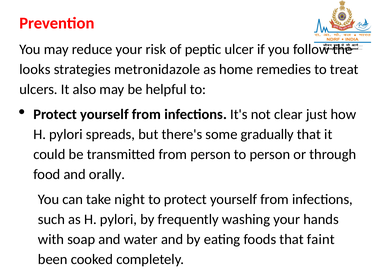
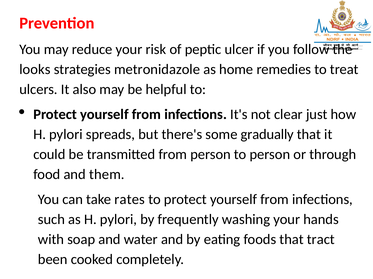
orally: orally -> them
night: night -> rates
faint: faint -> tract
